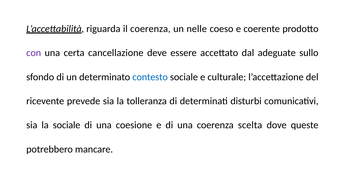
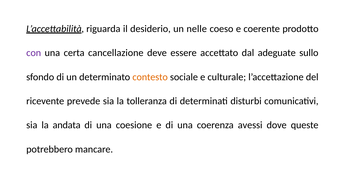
il coerenza: coerenza -> desiderio
contesto colour: blue -> orange
la sociale: sociale -> andata
scelta: scelta -> avessi
